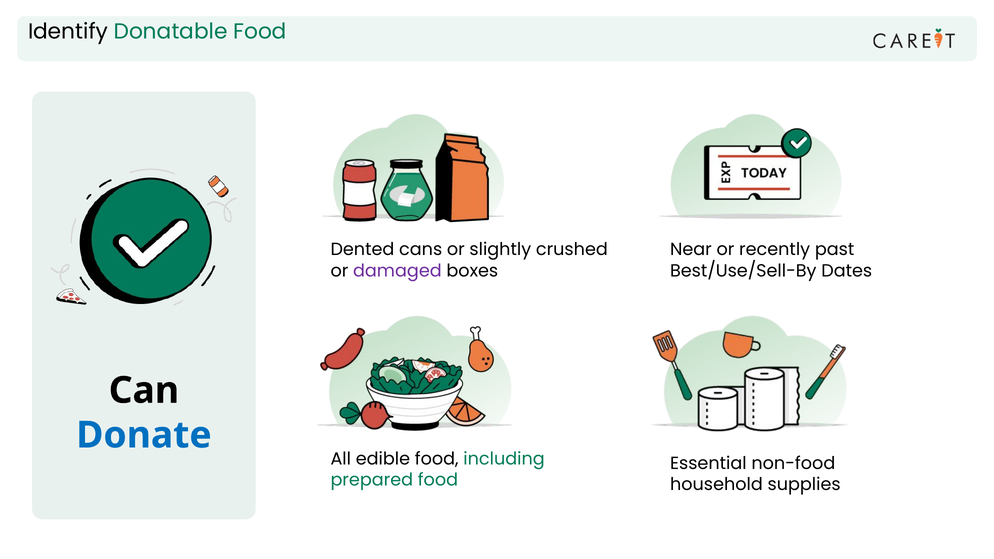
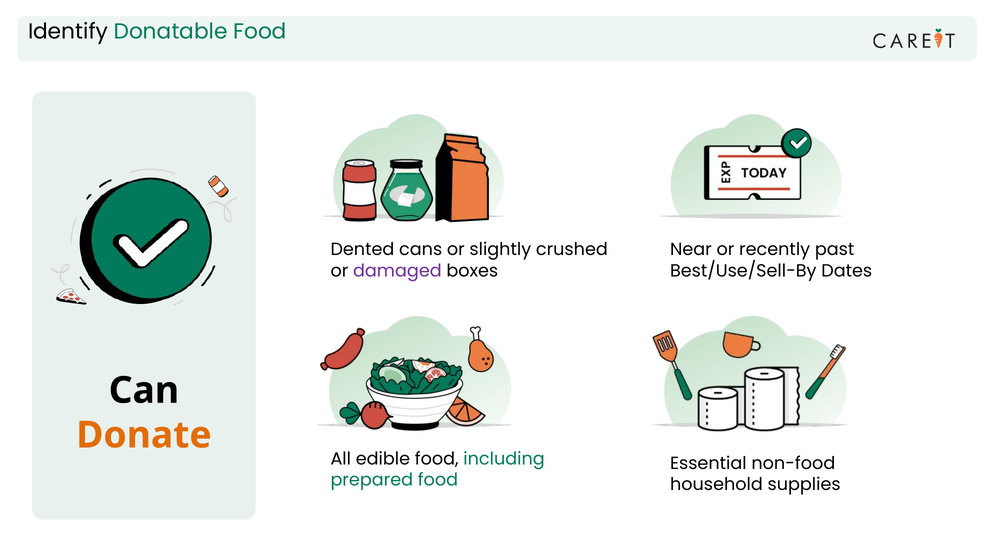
Donate colour: blue -> orange
